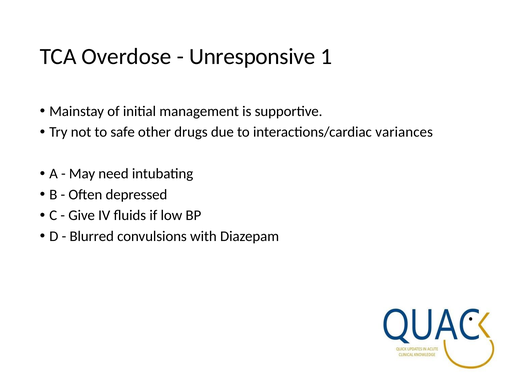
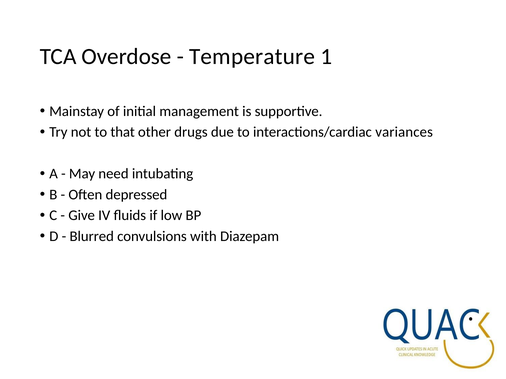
Unresponsive: Unresponsive -> Temperature
safe: safe -> that
